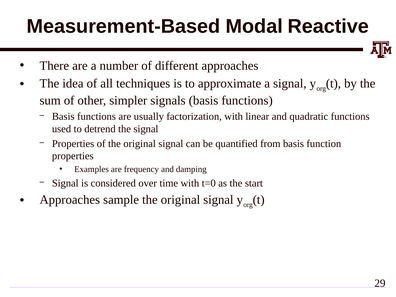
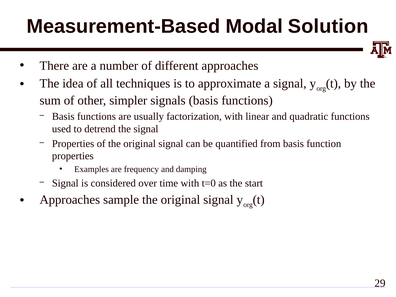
Reactive: Reactive -> Solution
